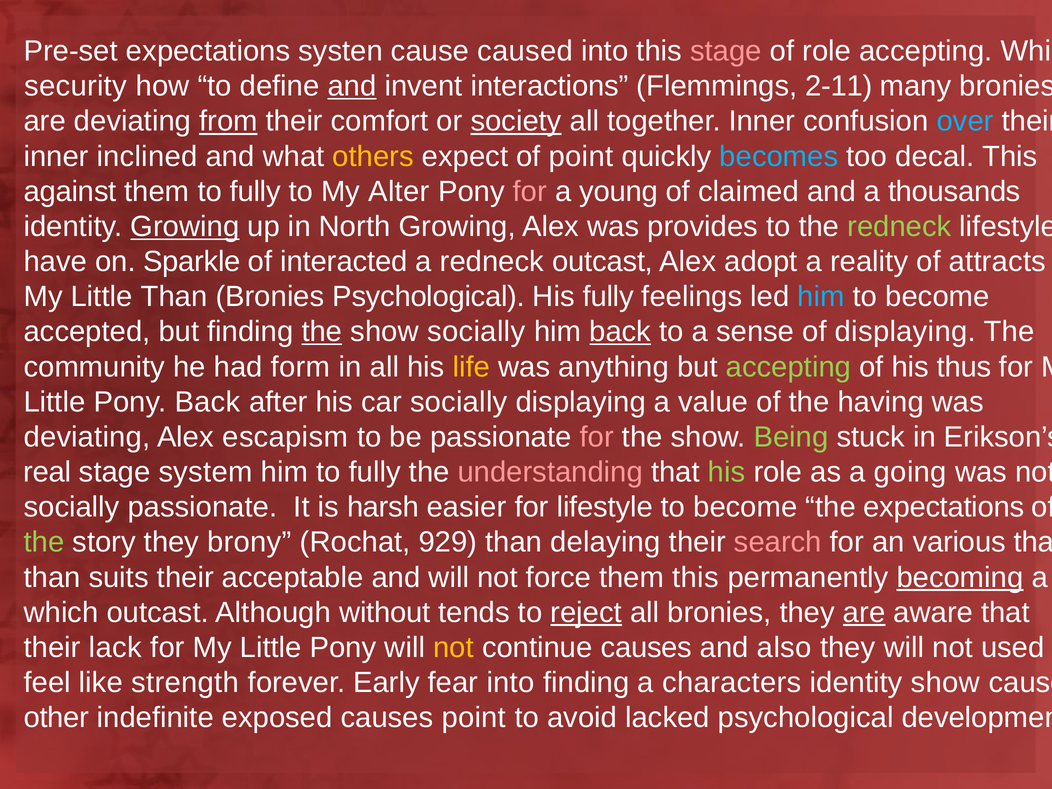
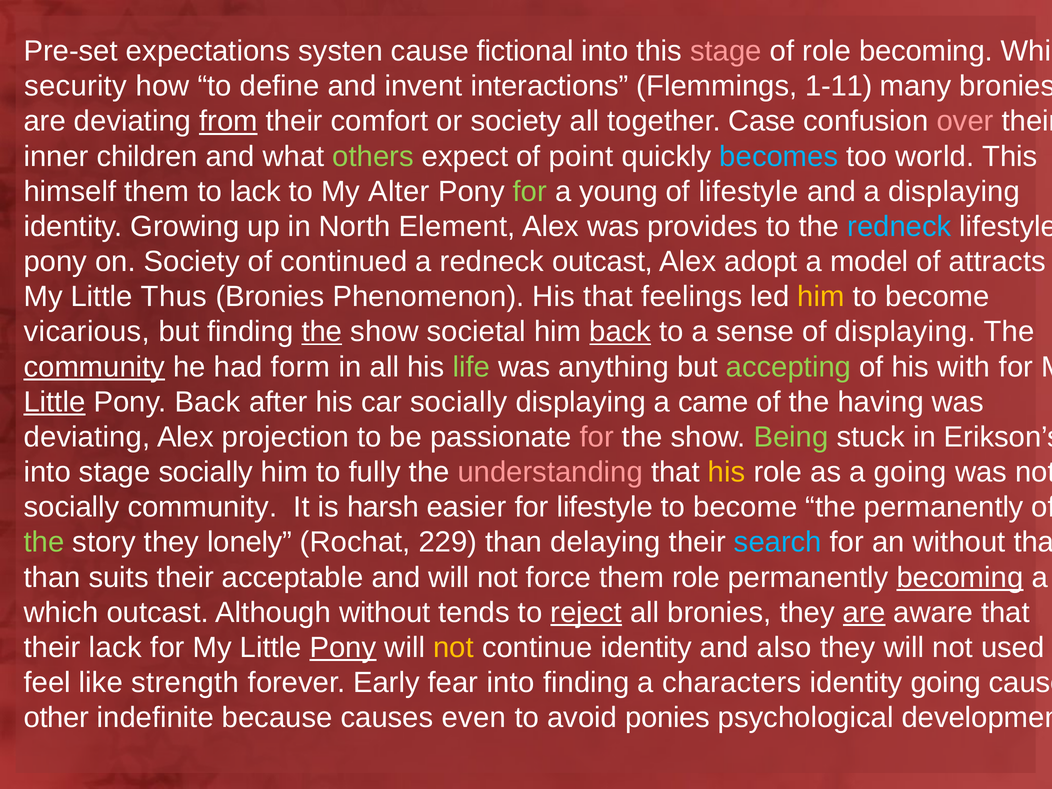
caused: caused -> fictional
role accepting: accepting -> becoming
and at (352, 86) underline: present -> none
2-11: 2-11 -> 1-11
society at (516, 121) underline: present -> none
together Inner: Inner -> Case
over colour: light blue -> pink
inclined: inclined -> children
others colour: yellow -> light green
decal: decal -> world
against: against -> himself
them to fully: fully -> lack
for at (530, 191) colour: pink -> light green
of claimed: claimed -> lifestyle
a thousands: thousands -> displaying
Growing at (185, 227) underline: present -> none
North Growing: Growing -> Element
redneck at (899, 227) colour: light green -> light blue
have at (55, 262): have -> pony
on Sparkle: Sparkle -> Society
interacted: interacted -> continued
reality: reality -> model
Little Than: Than -> Thus
Bronies Psychological: Psychological -> Phenomenon
His fully: fully -> that
him at (821, 297) colour: light blue -> yellow
accepted: accepted -> vicarious
show socially: socially -> societal
community at (94, 367) underline: none -> present
life colour: yellow -> light green
thus: thus -> with
Little at (55, 402) underline: none -> present
value: value -> came
escapism: escapism -> projection
real at (47, 472): real -> into
stage system: system -> socially
his at (727, 472) colour: light green -> yellow
socially passionate: passionate -> community
the expectations: expectations -> permanently
brony: brony -> lonely
929: 929 -> 229
search colour: pink -> light blue
an various: various -> without
them this: this -> role
Pony at (343, 648) underline: none -> present
continue causes: causes -> identity
identity show: show -> going
exposed: exposed -> because
causes point: point -> even
lacked: lacked -> ponies
